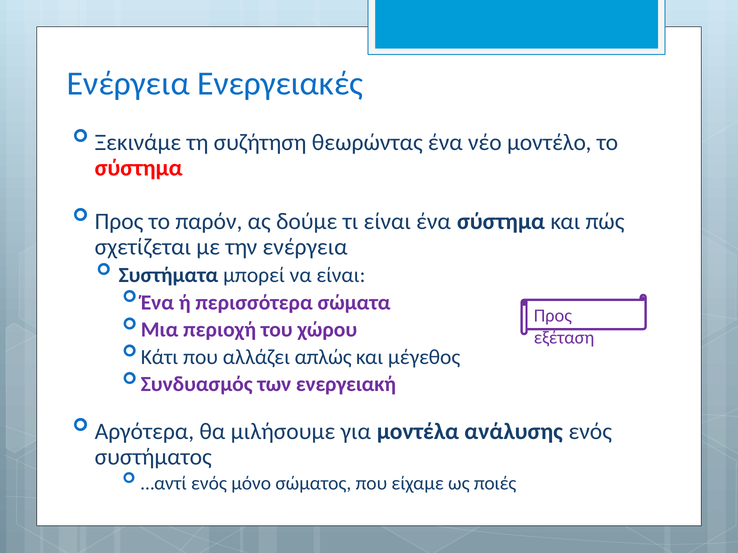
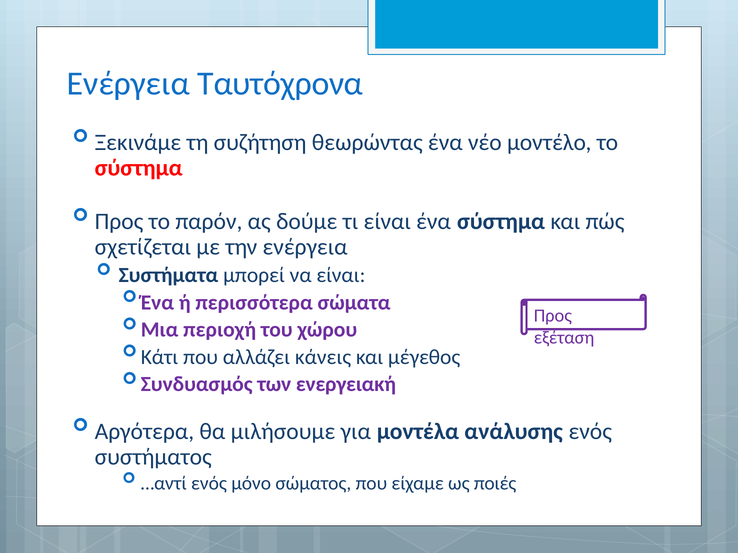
Ενεργειακές: Ενεργειακές -> Ταυτόχρονα
απλώς: απλώς -> κάνεις
